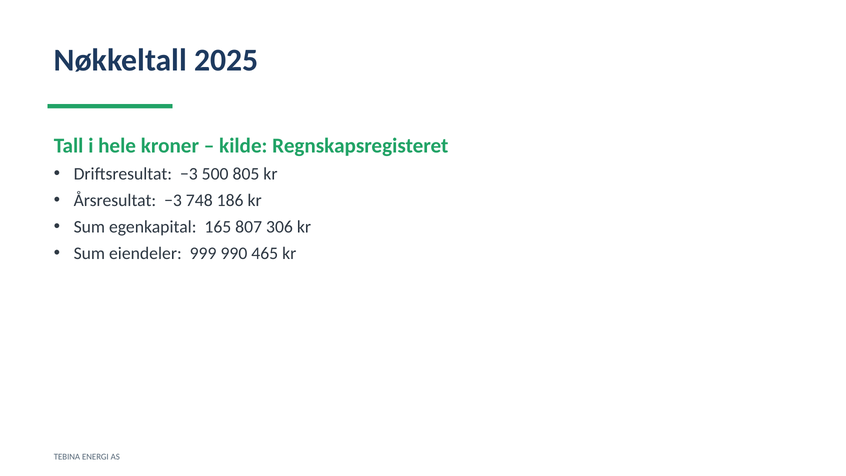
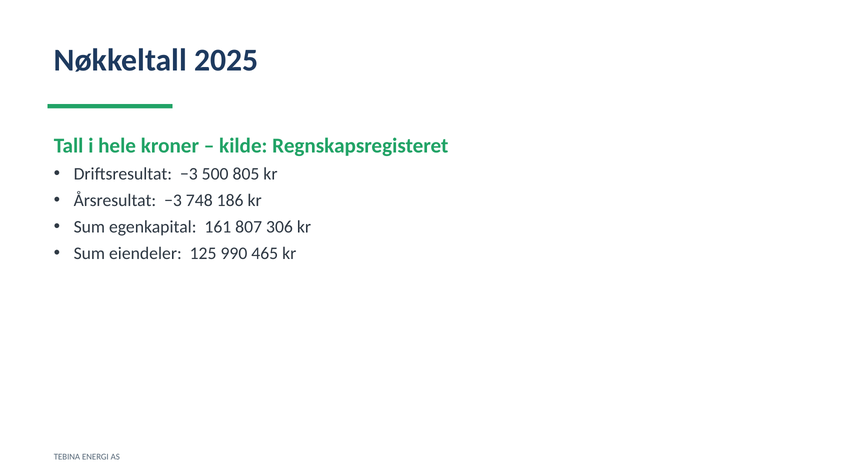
165: 165 -> 161
999: 999 -> 125
